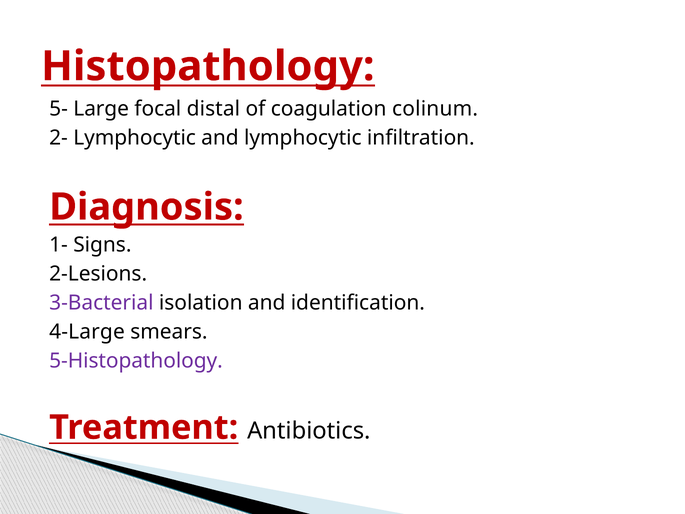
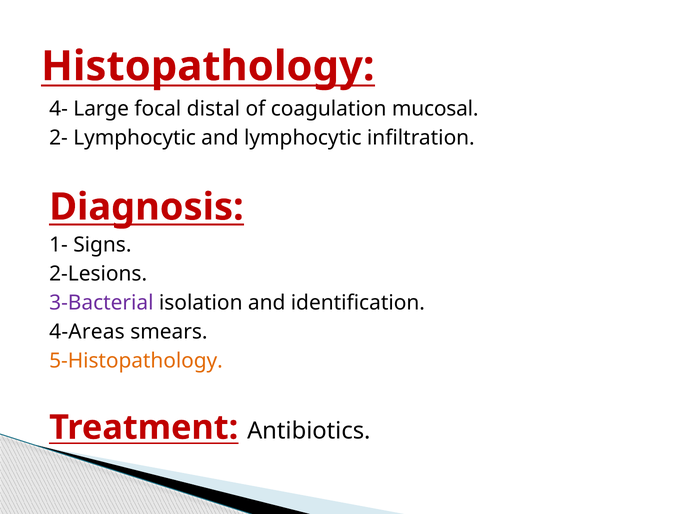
5-: 5- -> 4-
colinum: colinum -> mucosal
4-Large: 4-Large -> 4-Areas
5-Histopathology colour: purple -> orange
